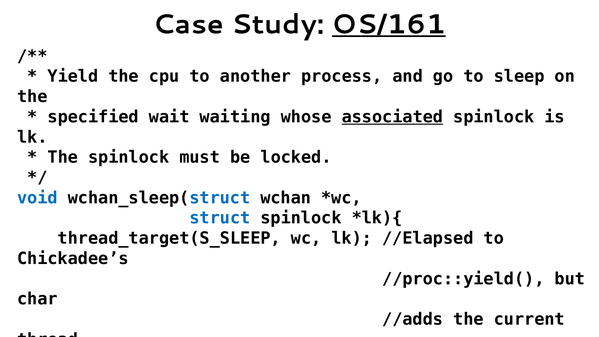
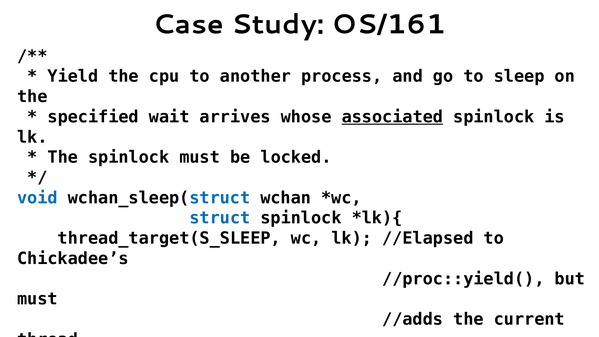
OS/161 underline: present -> none
waiting: waiting -> arrives
char at (37, 299): char -> must
